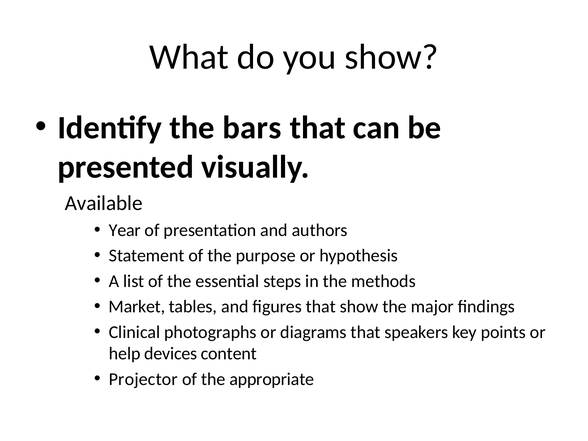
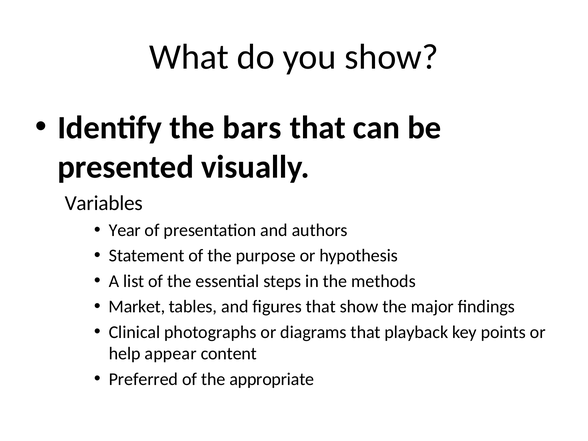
Available: Available -> Variables
speakers: speakers -> playback
devices: devices -> appear
Projector: Projector -> Preferred
